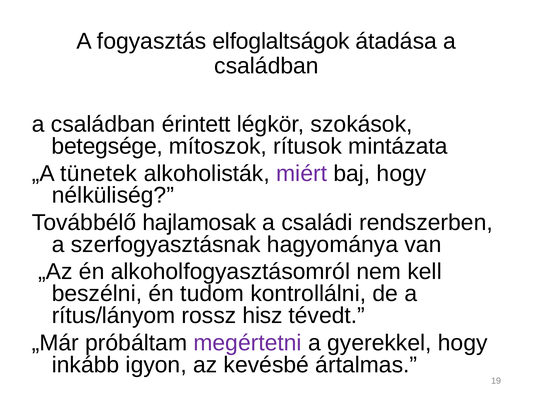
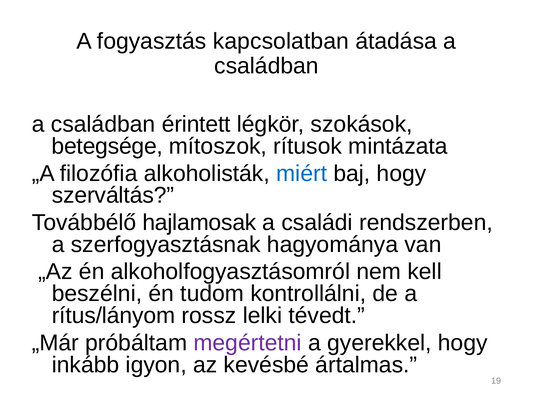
elfoglaltságok: elfoglaltságok -> kapcsolatban
tünetek: tünetek -> filozófia
miért colour: purple -> blue
nélküliség: nélküliség -> szerváltás
hisz: hisz -> lelki
